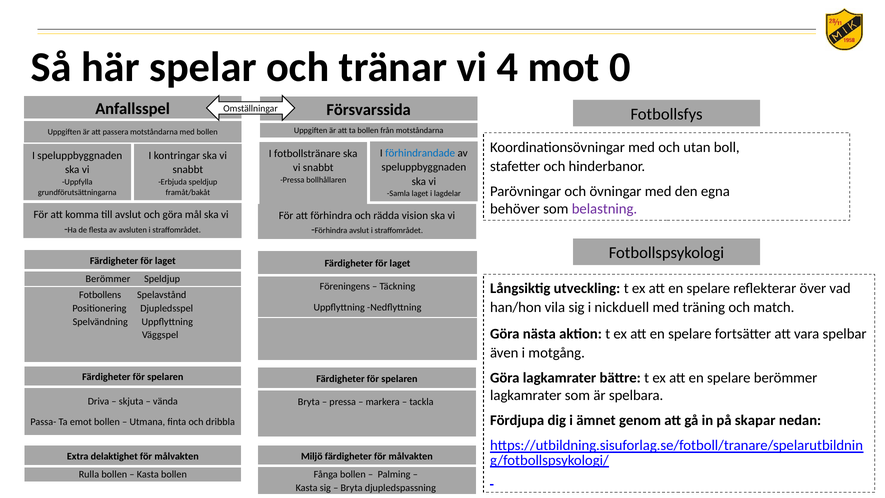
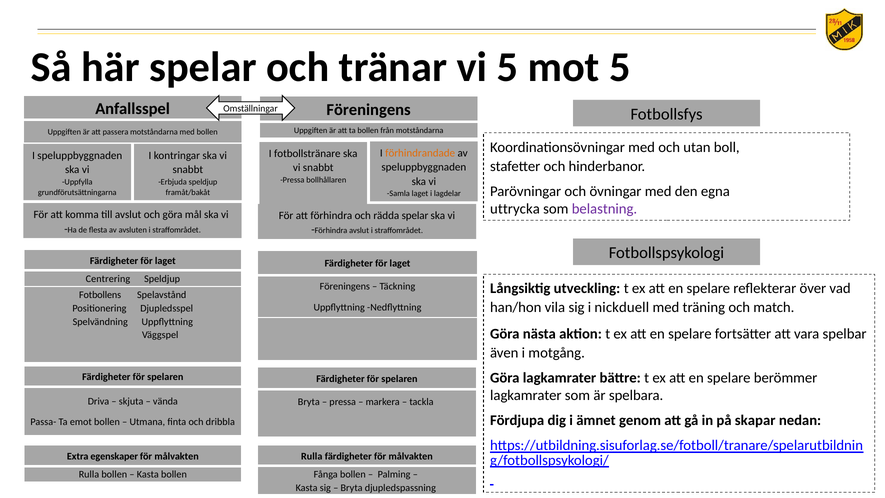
vi 4: 4 -> 5
mot 0: 0 -> 5
Försvarssida at (369, 110): Försvarssida -> Föreningens
förhindrandade colour: blue -> orange
behöver: behöver -> uttrycka
rädda vision: vision -> spelar
Berömmer at (108, 279): Berömmer -> Centrering
delaktighet: delaktighet -> egenskaper
Miljö at (312, 456): Miljö -> Rulla
